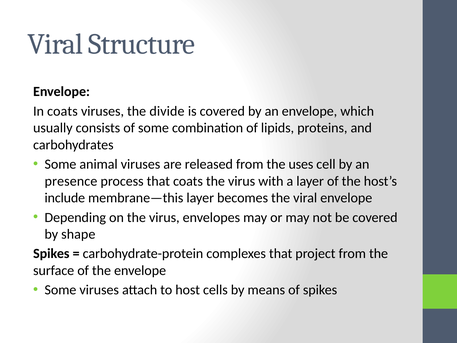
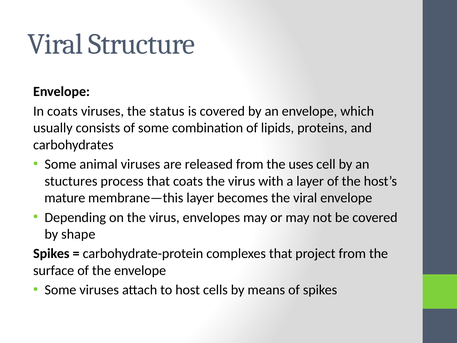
divide: divide -> status
presence: presence -> stuctures
include: include -> mature
